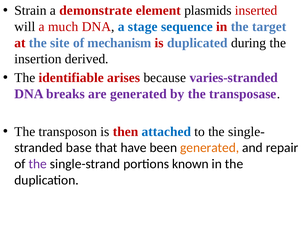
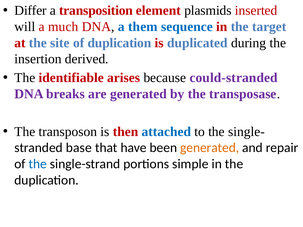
Strain: Strain -> Differ
demonstrate: demonstrate -> transposition
stage: stage -> them
of mechanism: mechanism -> duplication
varies-stranded: varies-stranded -> could-stranded
the at (38, 164) colour: purple -> blue
known: known -> simple
